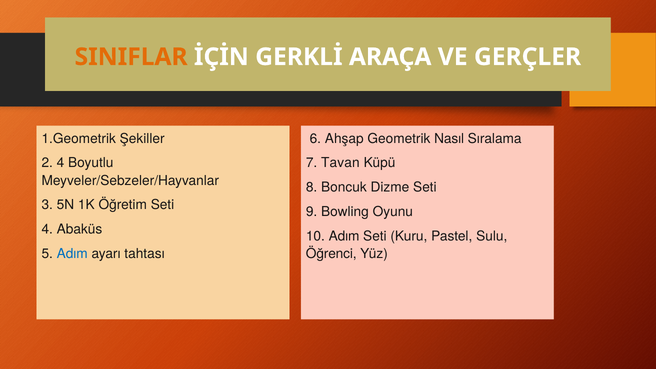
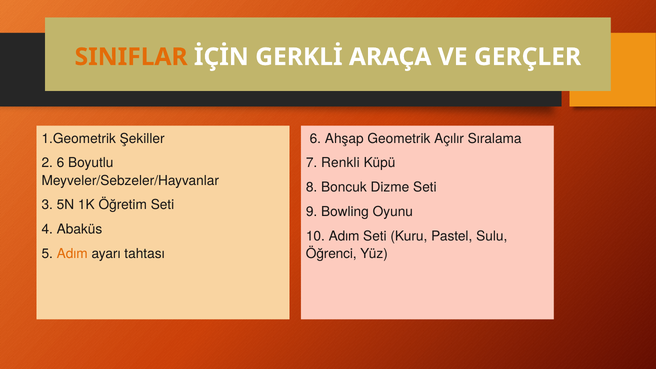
Nasıl: Nasıl -> Açılır
2 4: 4 -> 6
Tavan: Tavan -> Renkli
Adım at (72, 254) colour: blue -> orange
